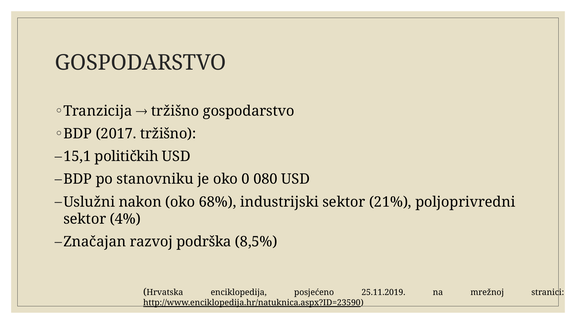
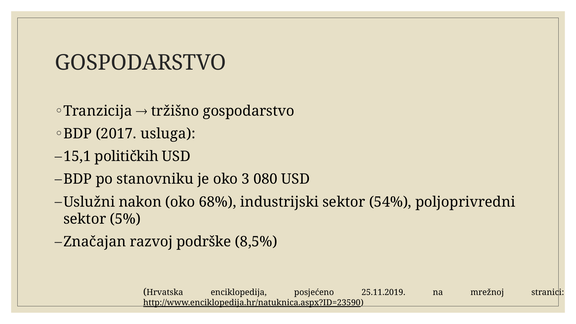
2017 tržišno: tržišno -> usluga
0: 0 -> 3
21%: 21% -> 54%
4%: 4% -> 5%
podrška: podrška -> podrške
